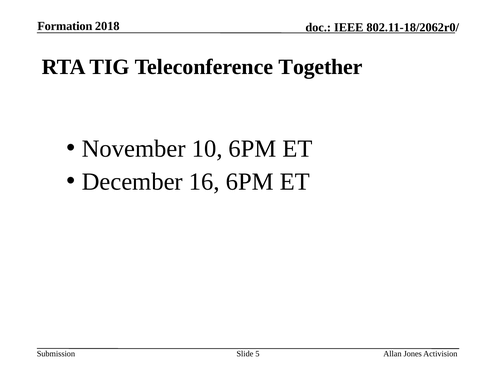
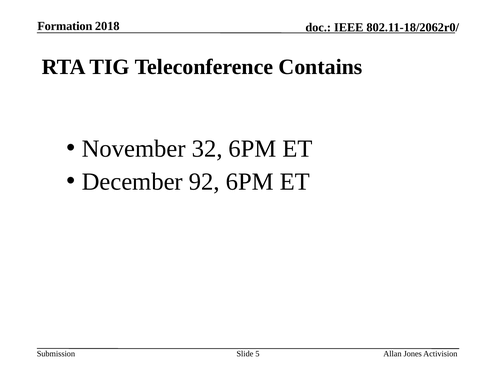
Together: Together -> Contains
10: 10 -> 32
16: 16 -> 92
